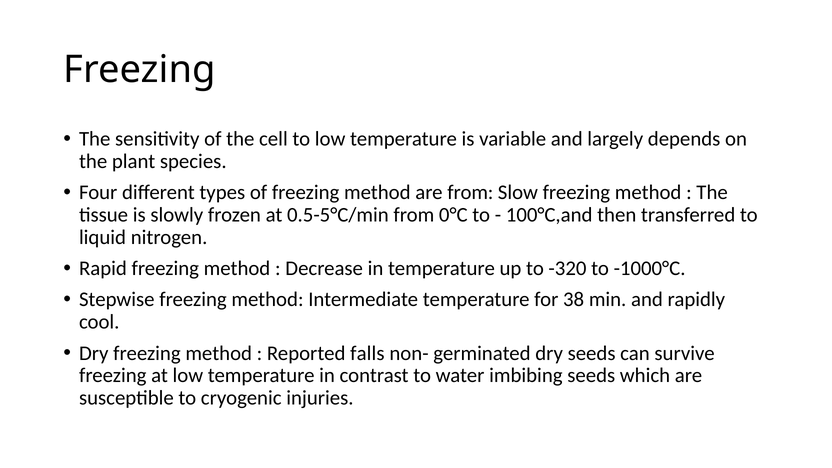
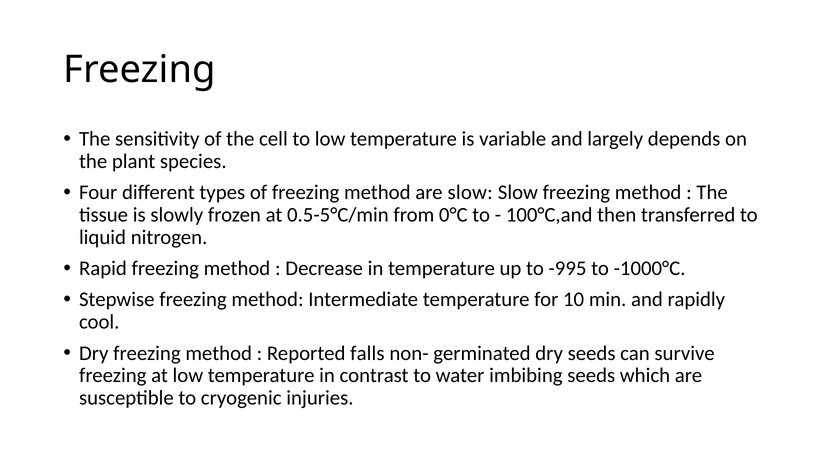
are from: from -> slow
-320: -320 -> -995
38: 38 -> 10
